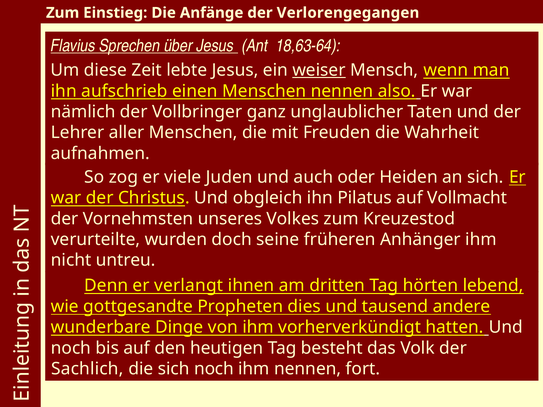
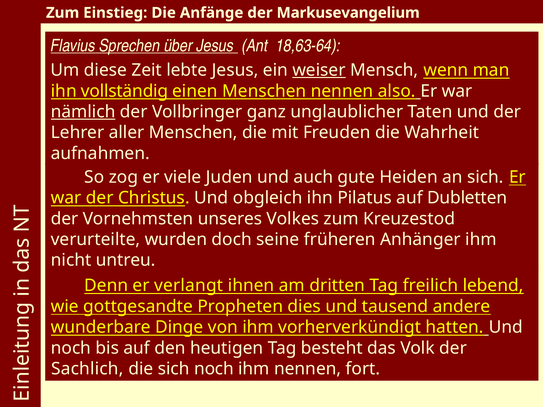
Verlorengegangen: Verlorengegangen -> Markusevangelium
aufschrieb: aufschrieb -> vollständig
nämlich underline: none -> present
oder: oder -> gute
Vollmacht: Vollmacht -> Dubletten
hörten: hörten -> freilich
